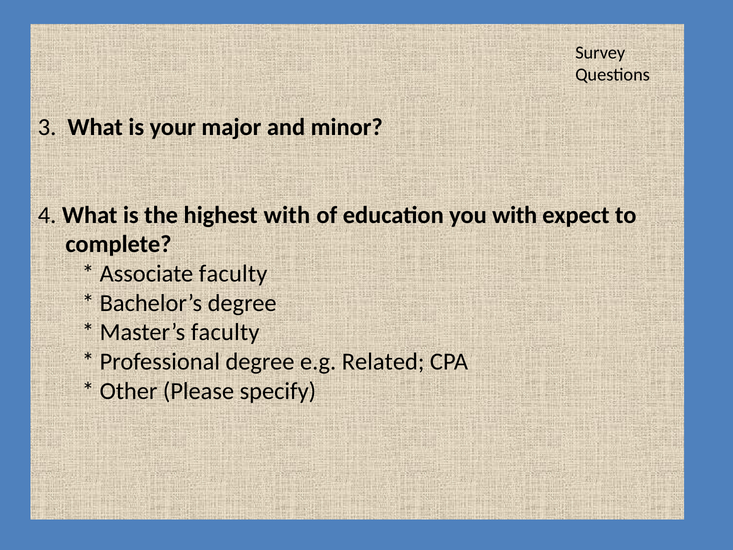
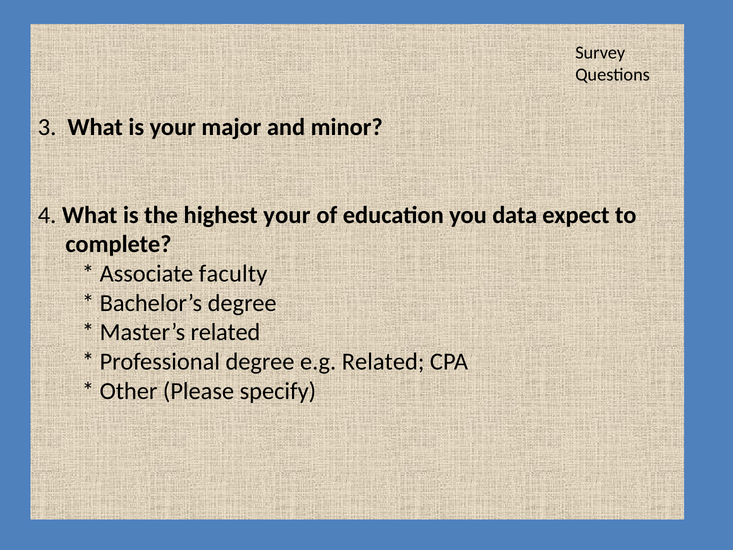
highest with: with -> your
you with: with -> data
Master’s faculty: faculty -> related
